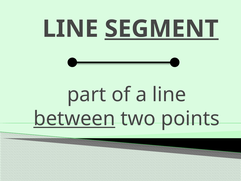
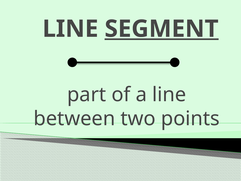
between underline: present -> none
